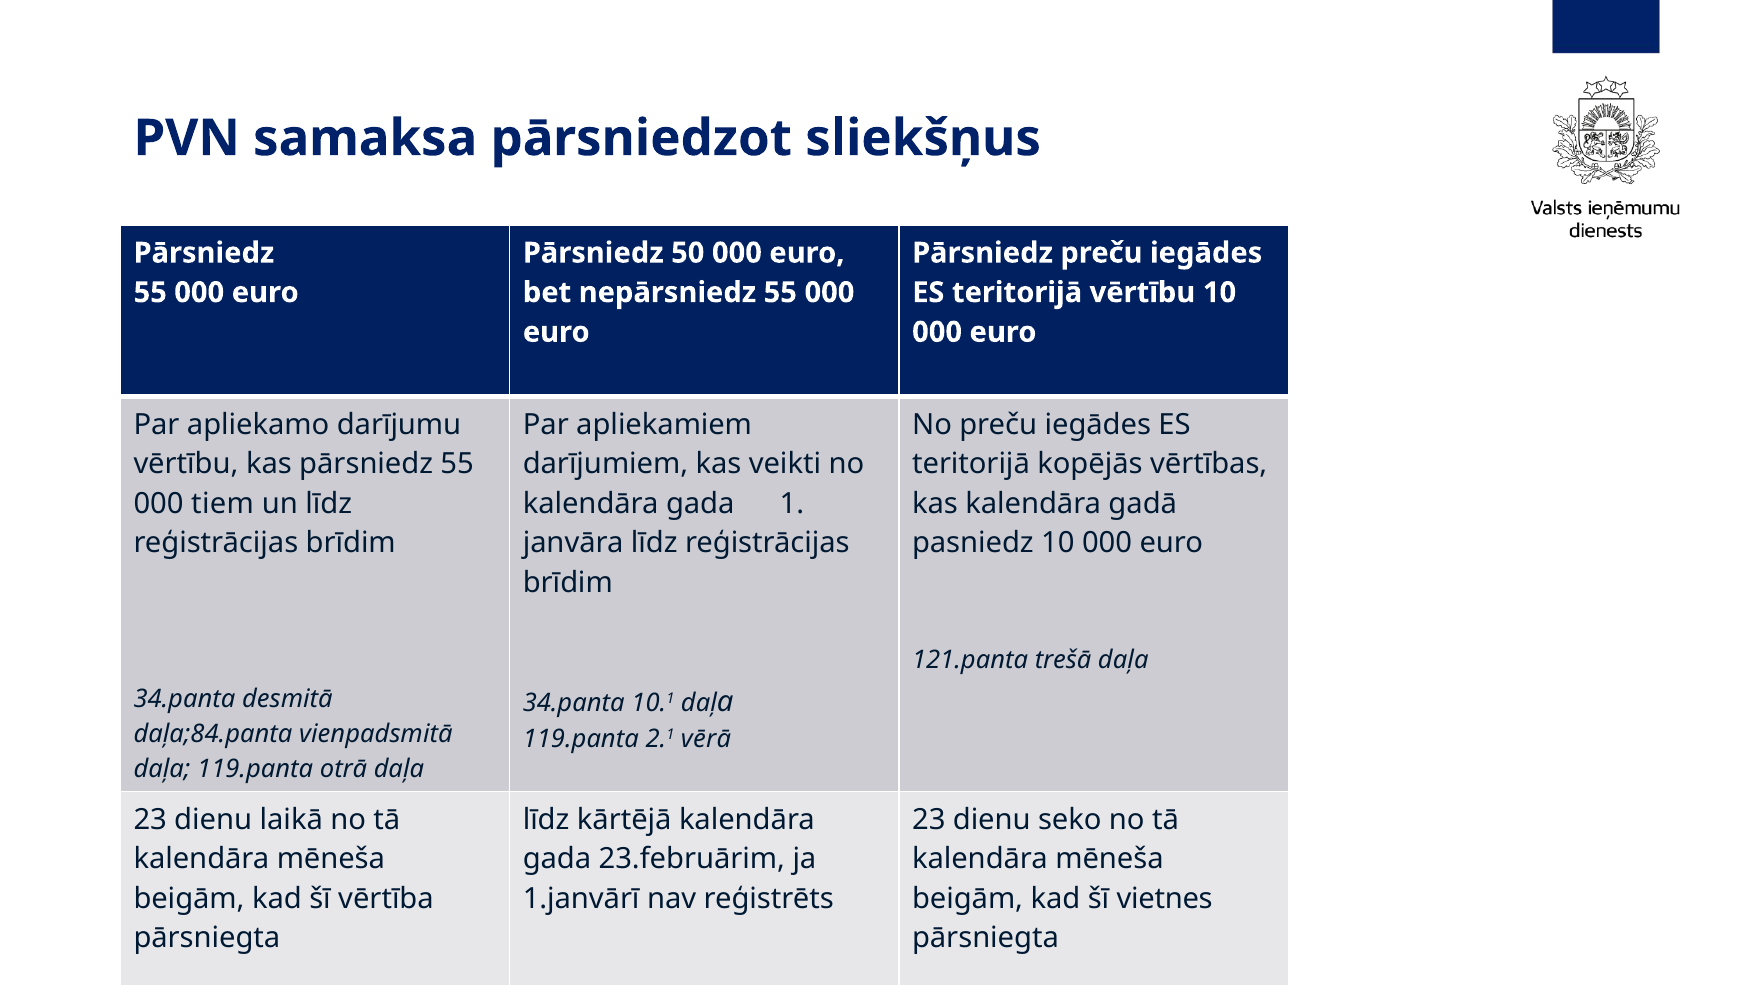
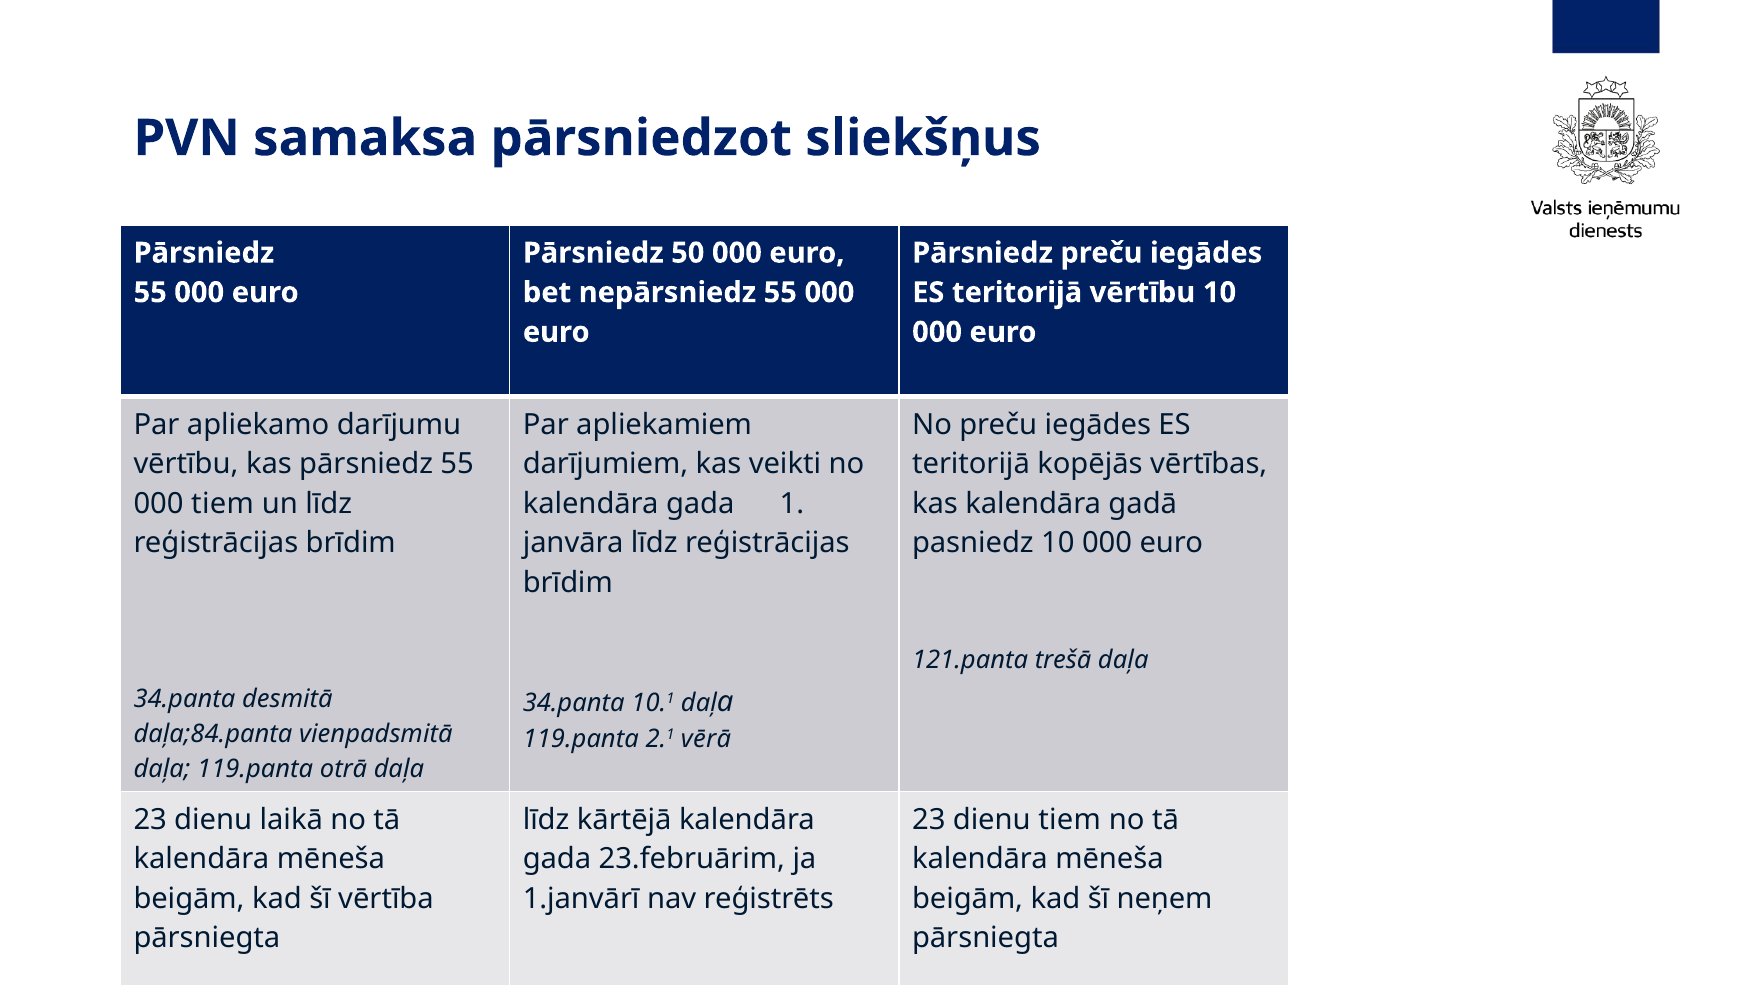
dienu seko: seko -> tiem
vietnes: vietnes -> neņem
